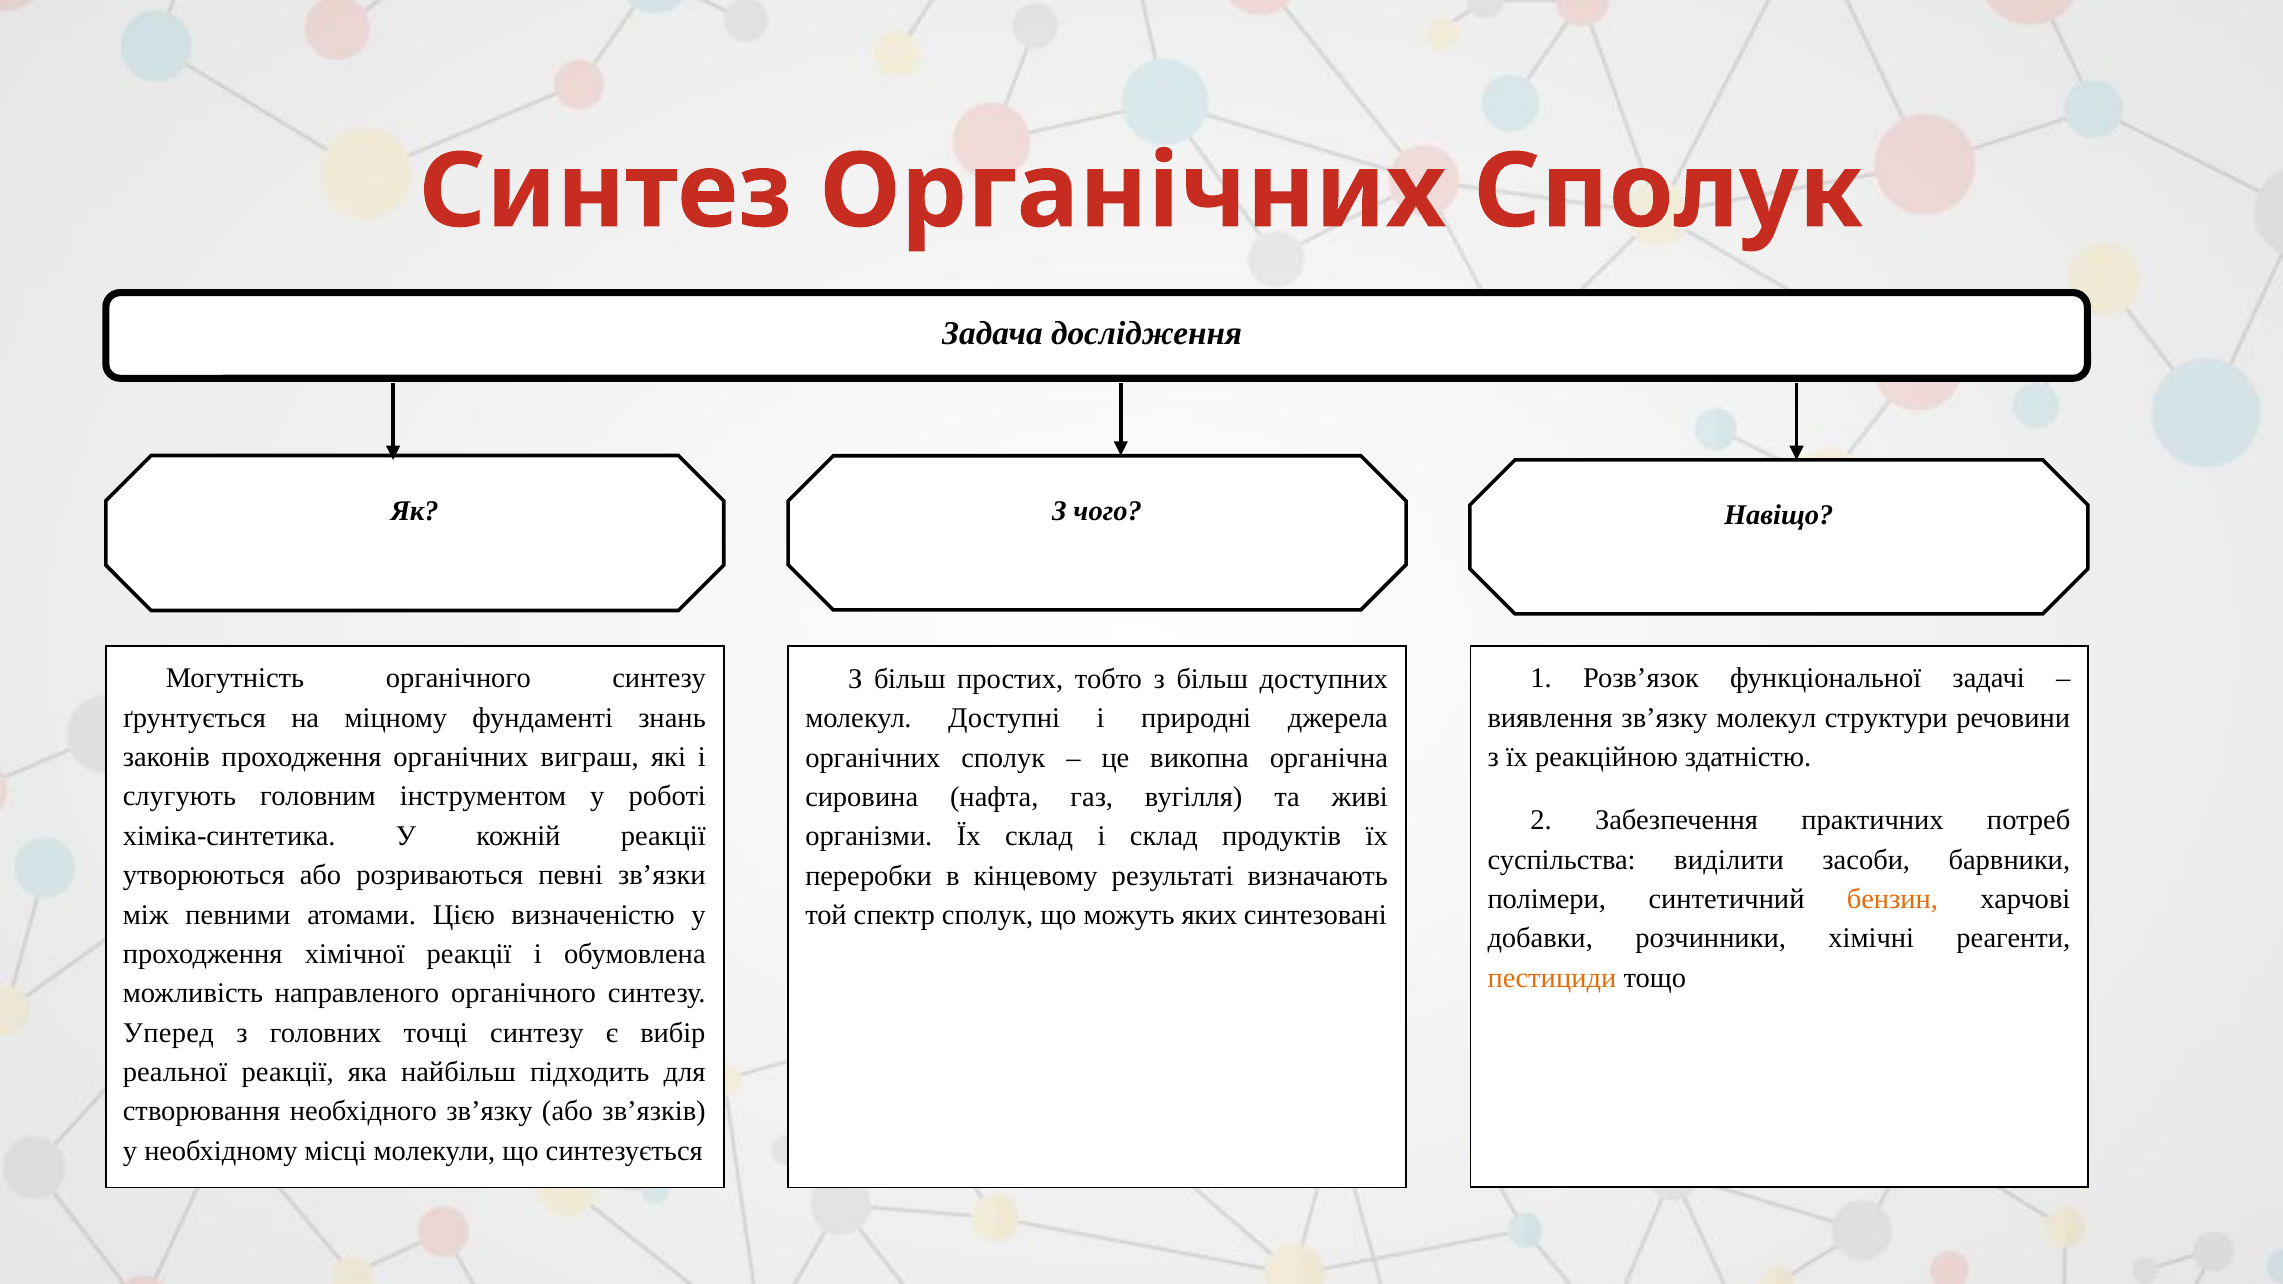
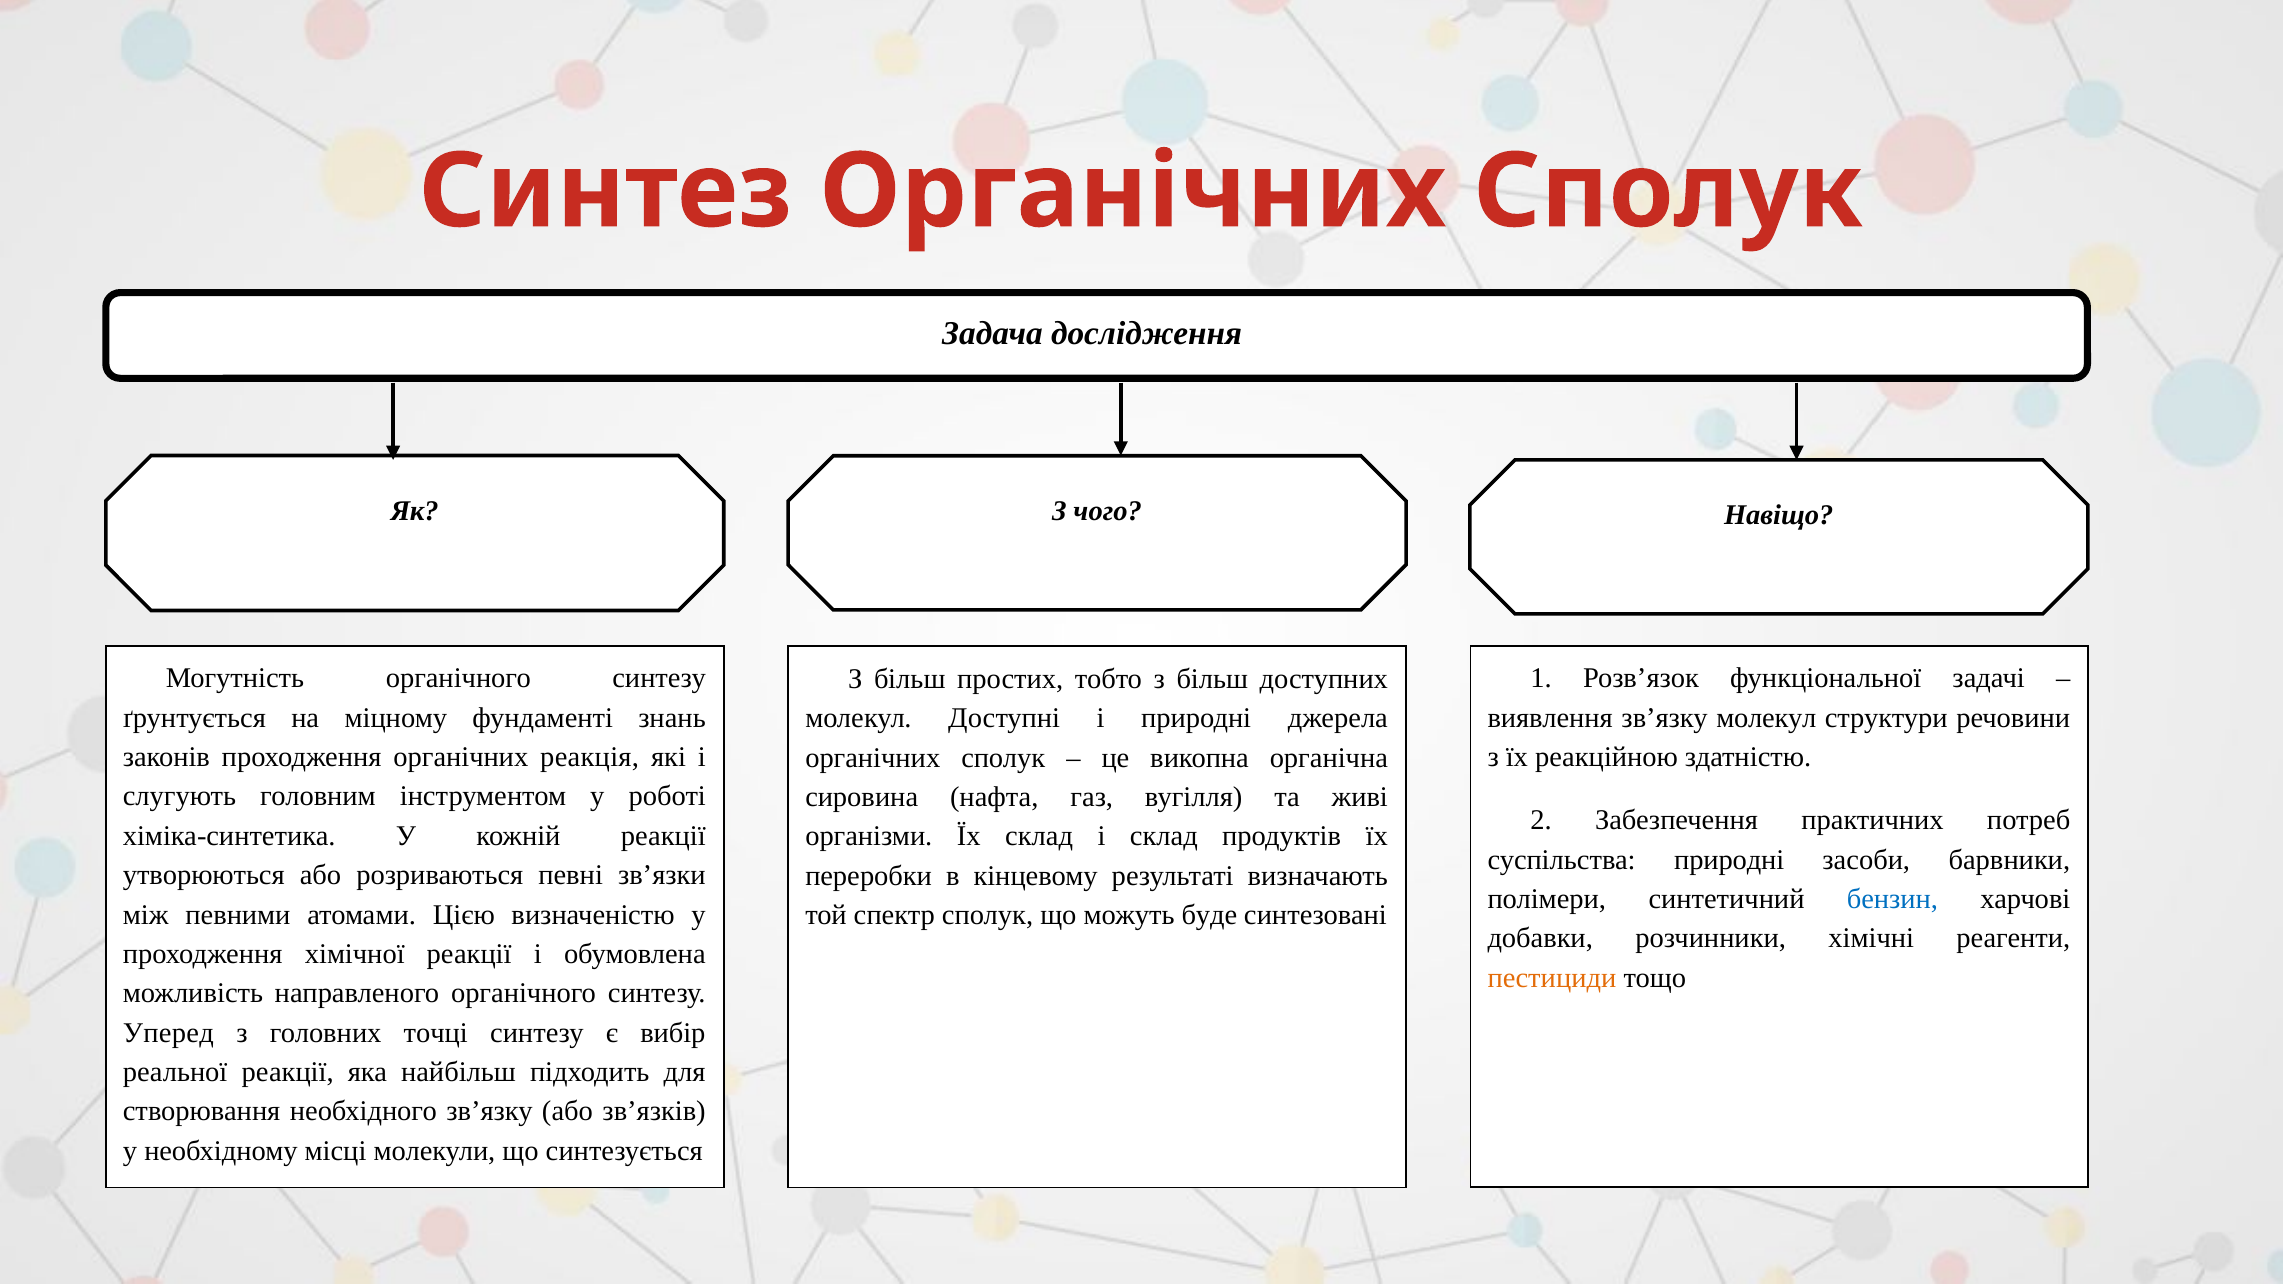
виграш: виграш -> реакція
суспільства виділити: виділити -> природні
бензин colour: orange -> blue
яких: яких -> буде
